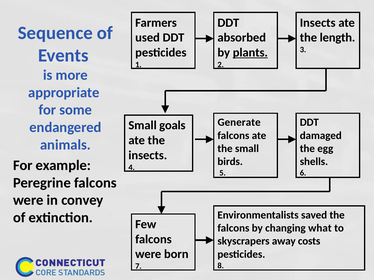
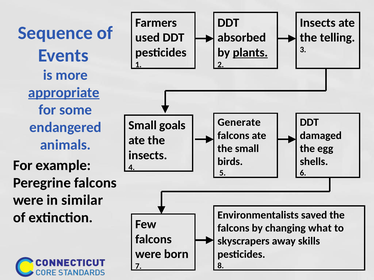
length: length -> telling
appropriate underline: none -> present
convey: convey -> similar
costs: costs -> skills
